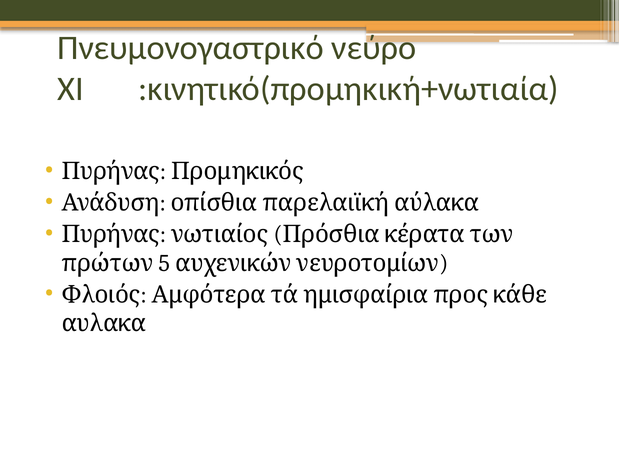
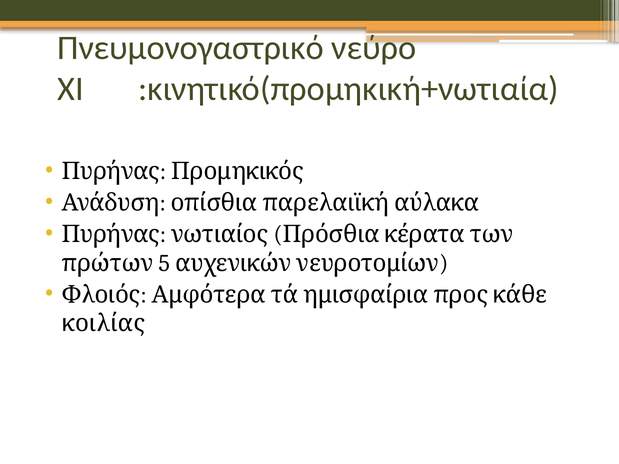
αυλακα: αυλακα -> κοιλίας
